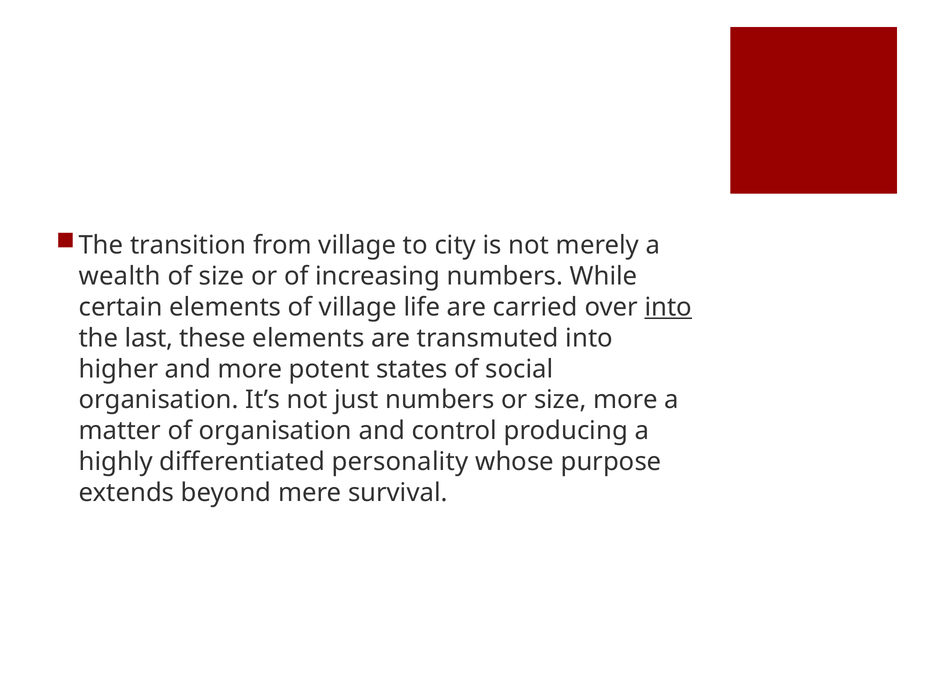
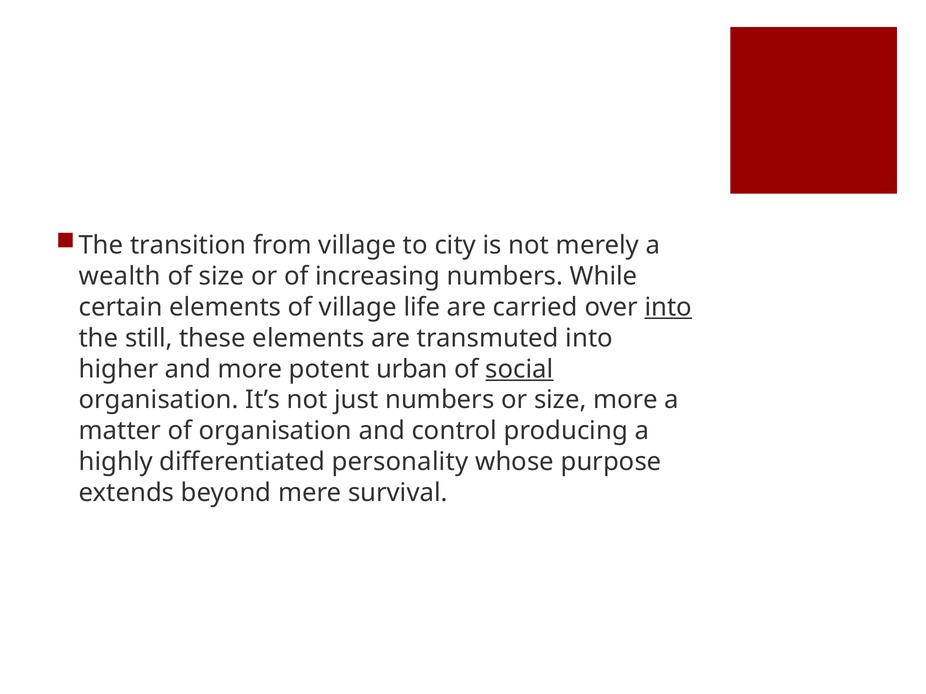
last: last -> still
states: states -> urban
social underline: none -> present
